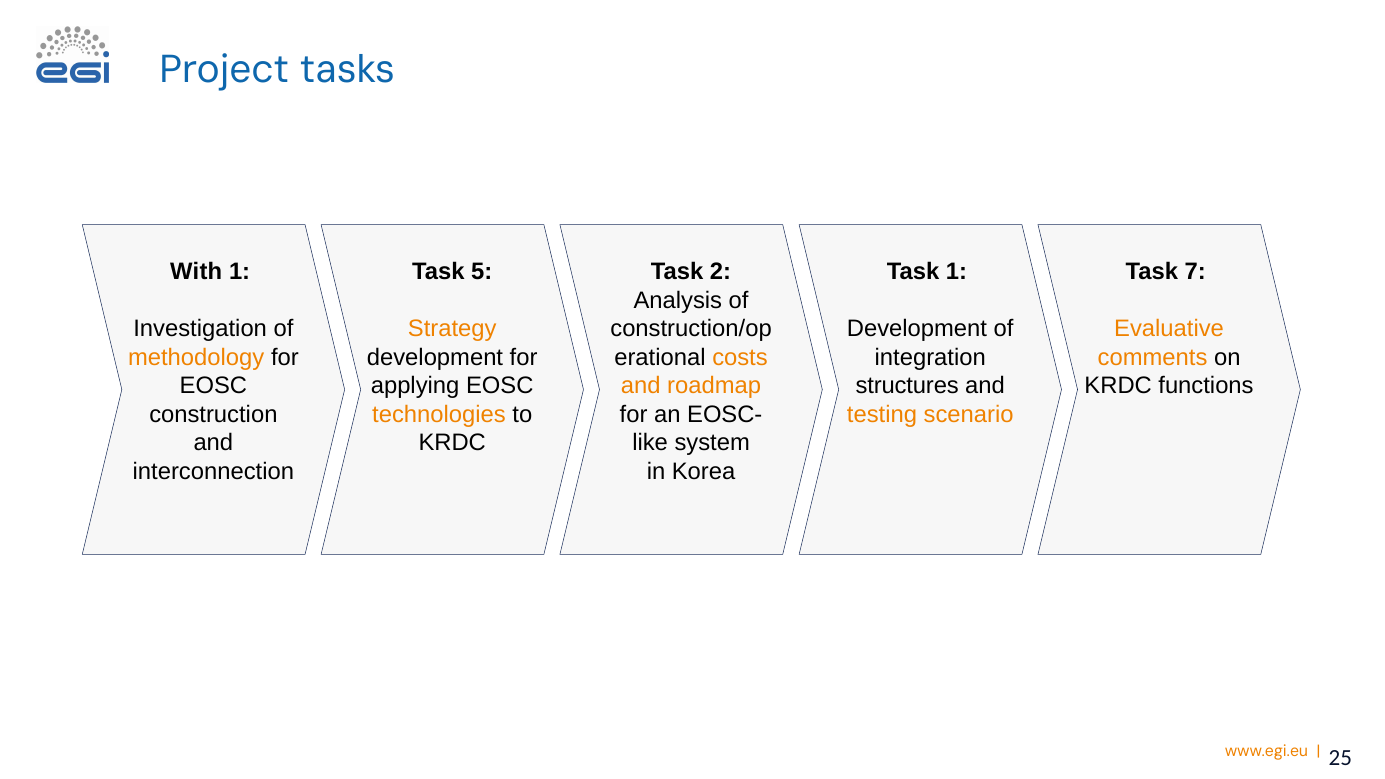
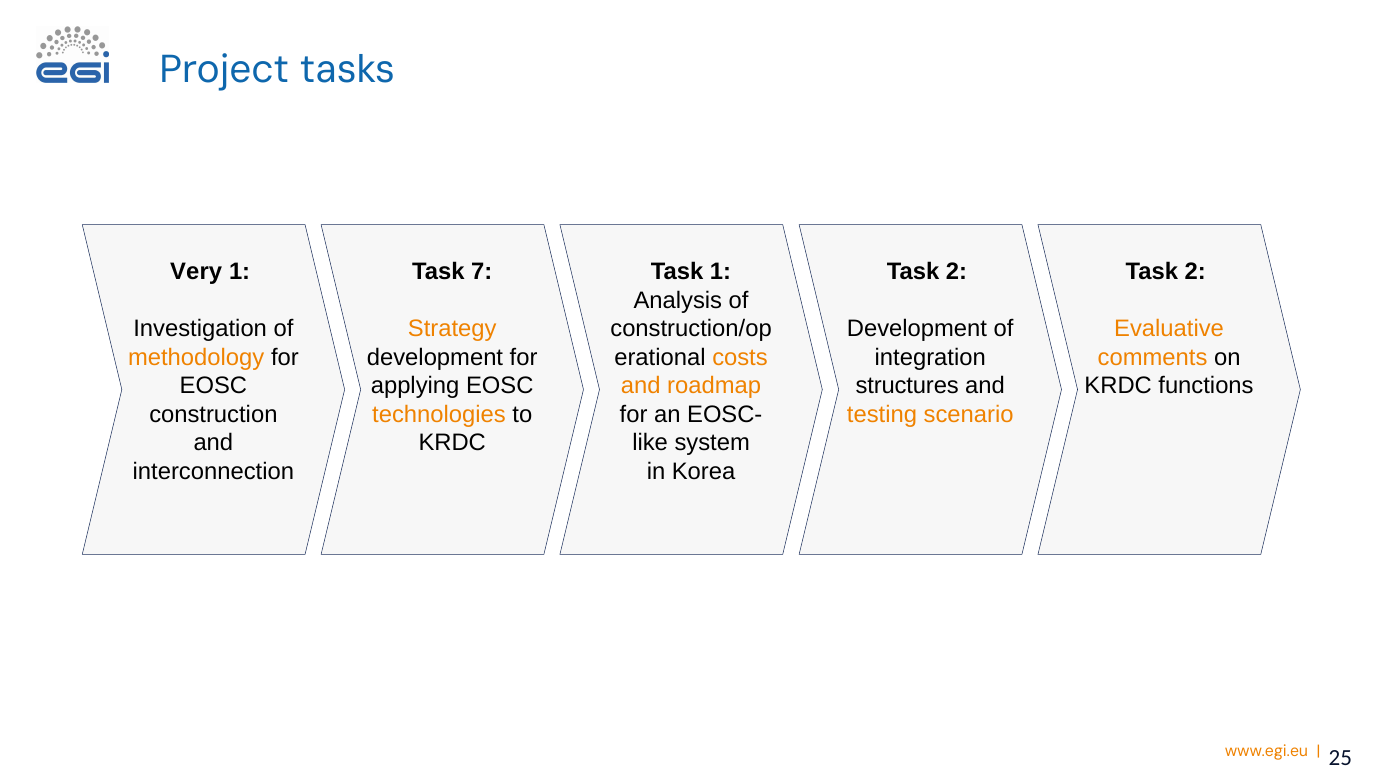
With: With -> Very
5: 5 -> 7
Task 2: 2 -> 1
1 at (956, 272): 1 -> 2
7 at (1195, 272): 7 -> 2
